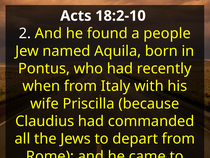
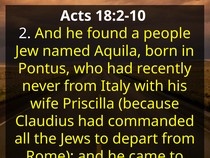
when: when -> never
